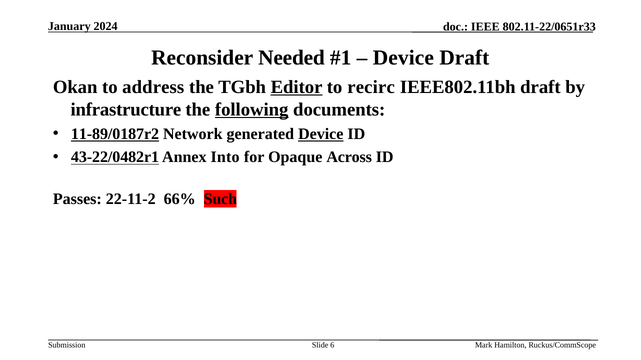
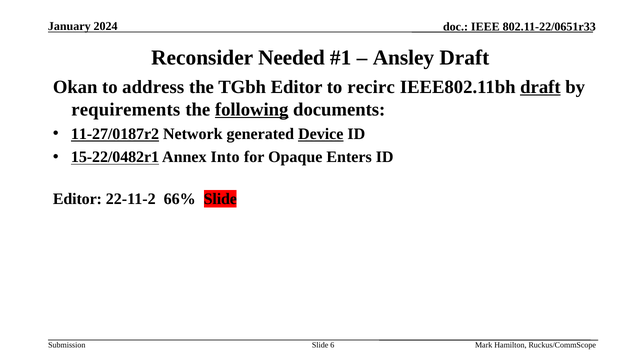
Device at (403, 58): Device -> Ansley
Editor at (297, 87) underline: present -> none
draft at (540, 87) underline: none -> present
infrastructure: infrastructure -> requirements
11-89/0187r2: 11-89/0187r2 -> 11-27/0187r2
43-22/0482r1: 43-22/0482r1 -> 15-22/0482r1
Across: Across -> Enters
Passes at (77, 199): Passes -> Editor
66% Such: Such -> Slide
